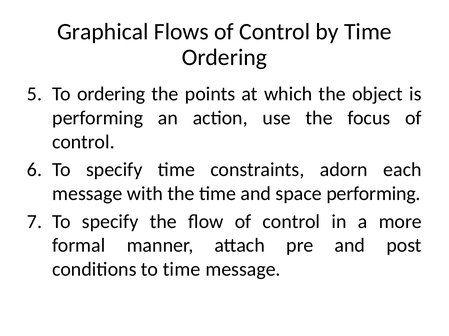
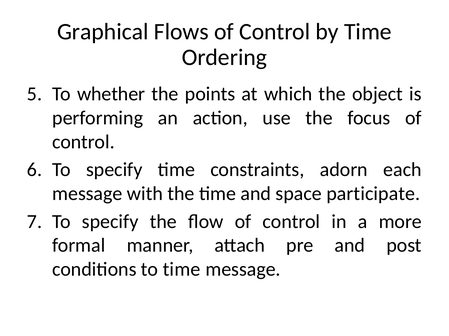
To ordering: ordering -> whether
space performing: performing -> participate
